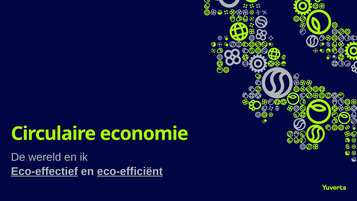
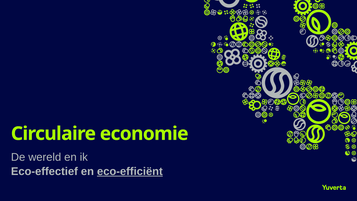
Eco-effectief underline: present -> none
